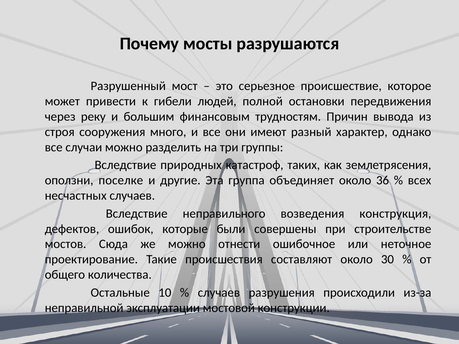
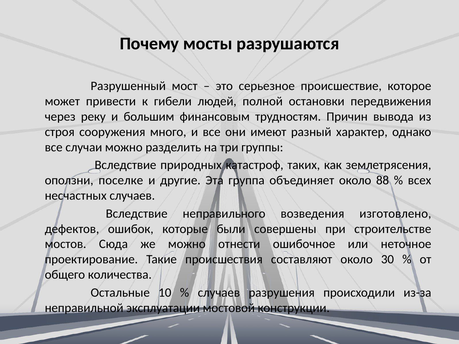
36: 36 -> 88
конструкция: конструкция -> изготовлено
